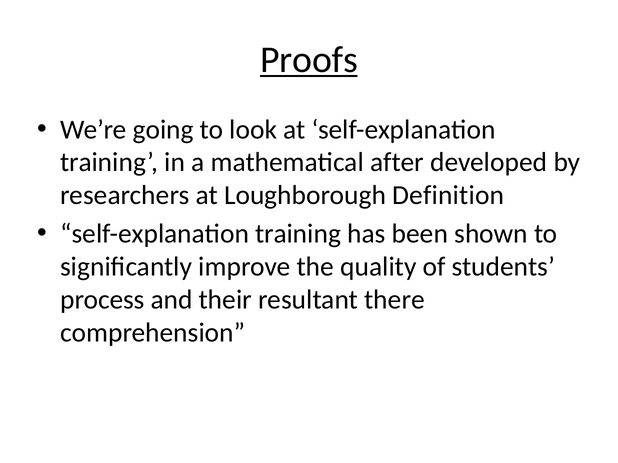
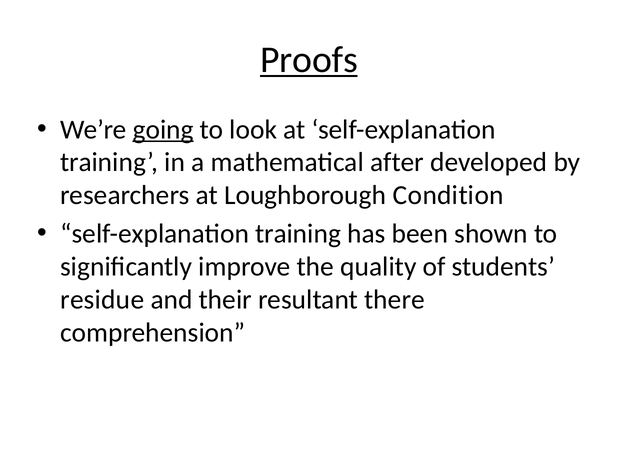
going underline: none -> present
Definition: Definition -> Condition
process: process -> residue
